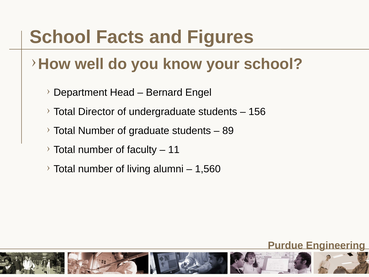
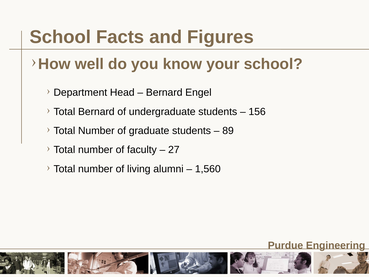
Total Director: Director -> Bernard
11: 11 -> 27
